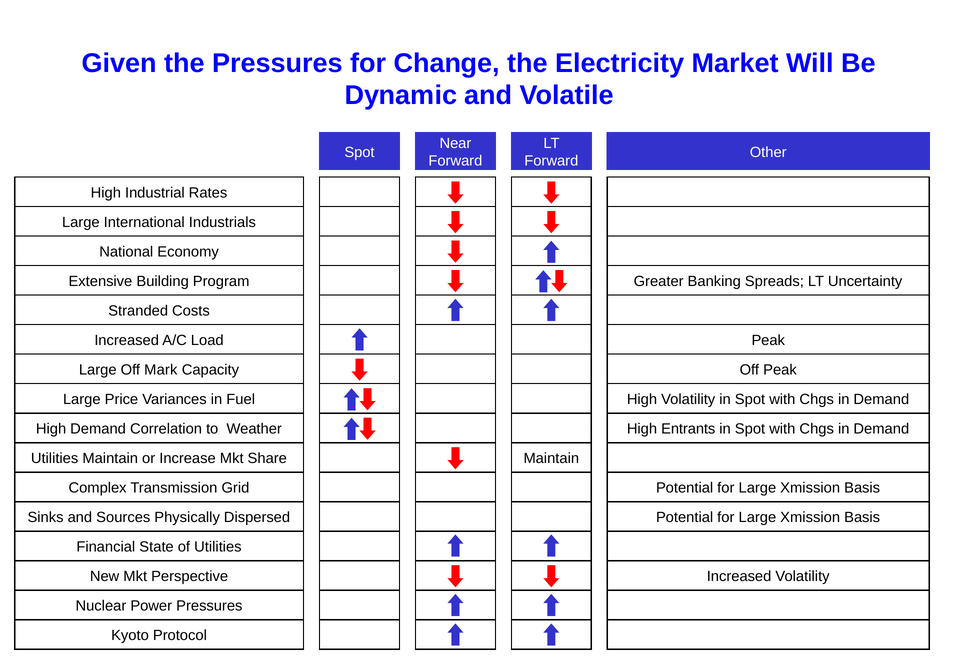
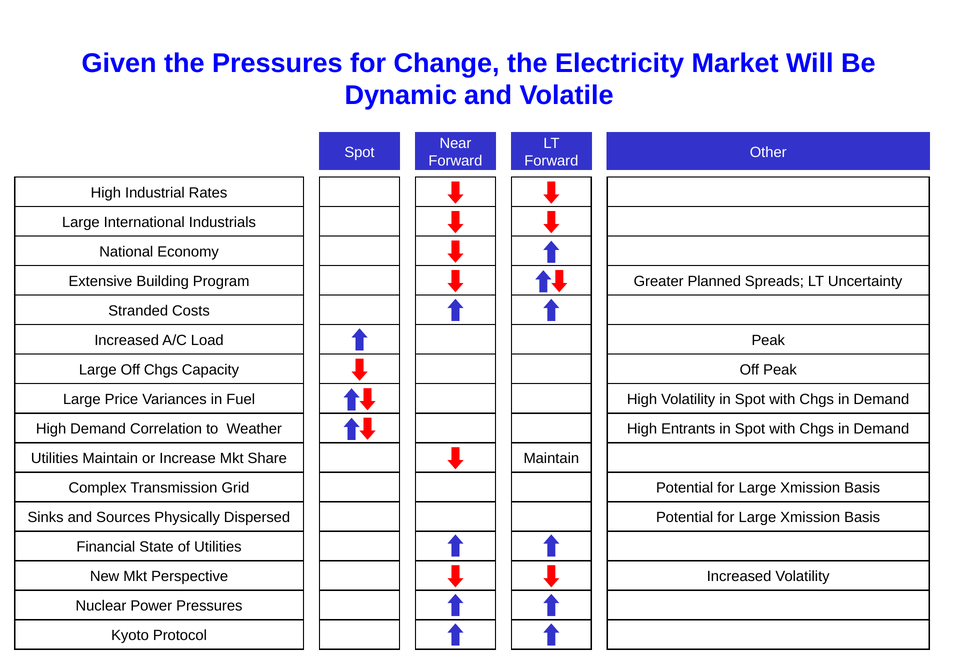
Banking: Banking -> Planned
Off Mark: Mark -> Chgs
